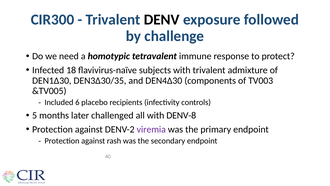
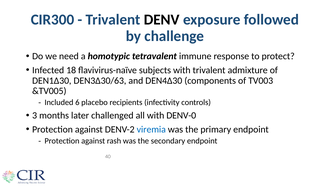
DEN3Δ30/35: DEN3Δ30/35 -> DEN3Δ30/63
5: 5 -> 3
DENV-8: DENV-8 -> DENV-0
viremia colour: purple -> blue
